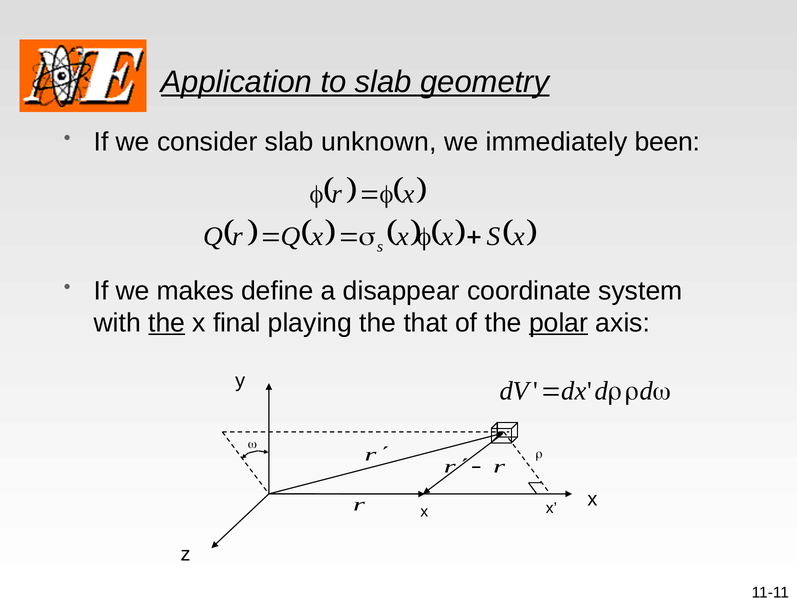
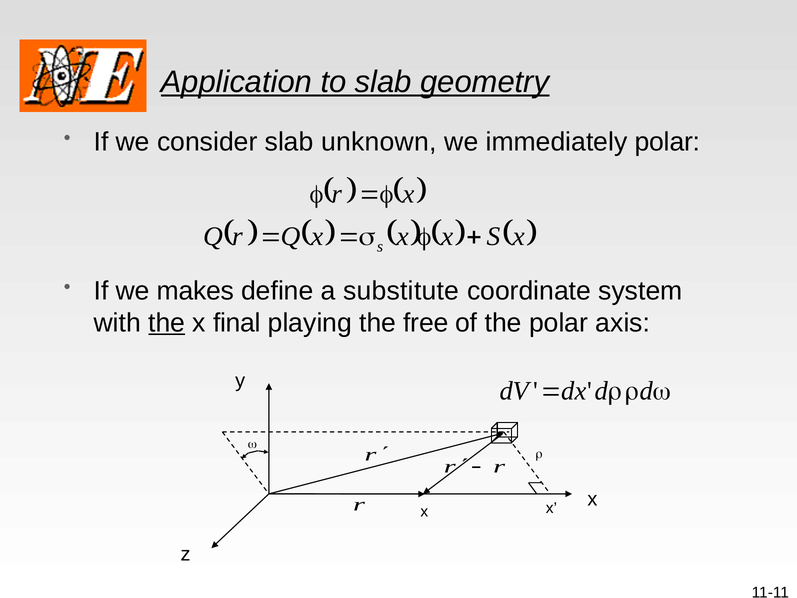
immediately been: been -> polar
disappear: disappear -> substitute
that: that -> free
polar at (559, 323) underline: present -> none
